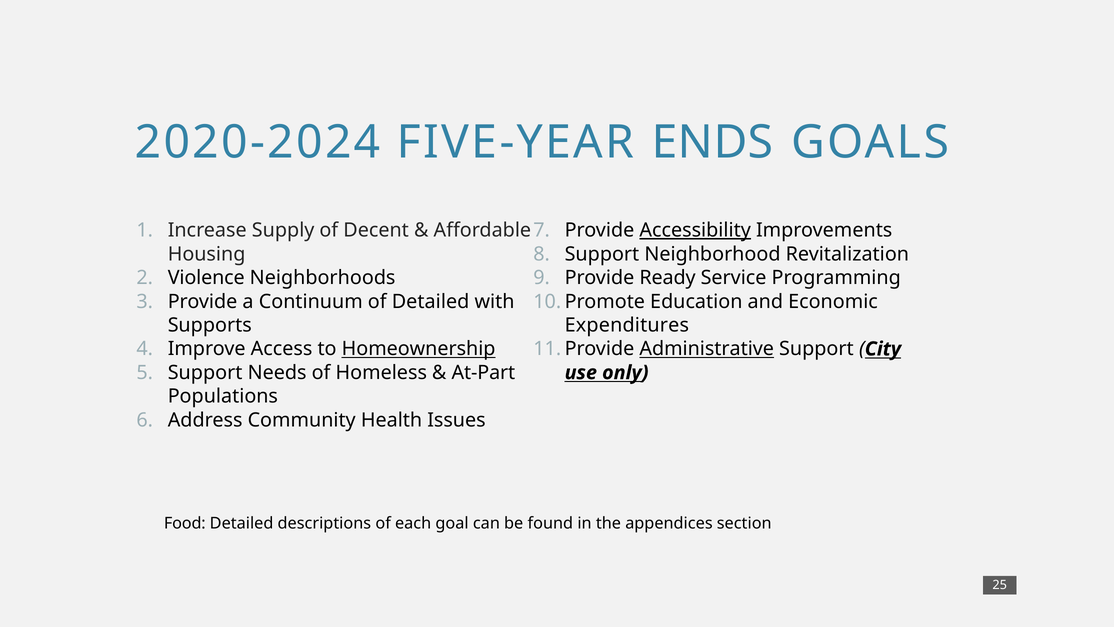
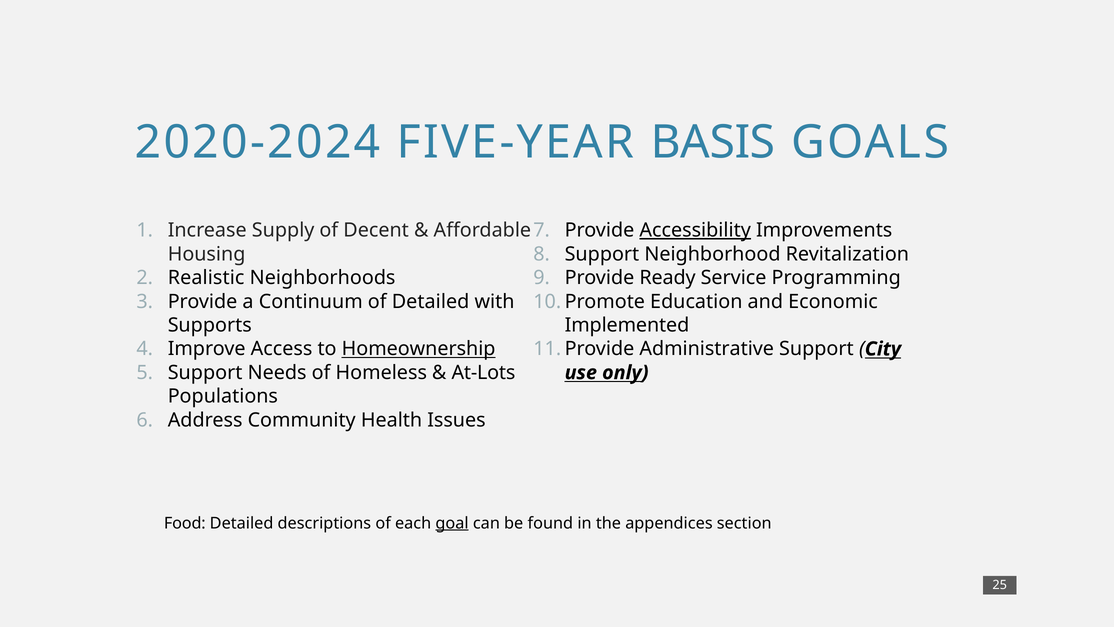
ENDS: ENDS -> BASIS
Violence: Violence -> Realistic
Expenditures: Expenditures -> Implemented
Administrative underline: present -> none
At-Part: At-Part -> At-Lots
goal underline: none -> present
